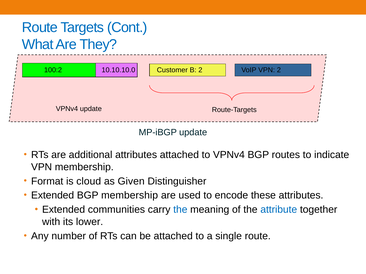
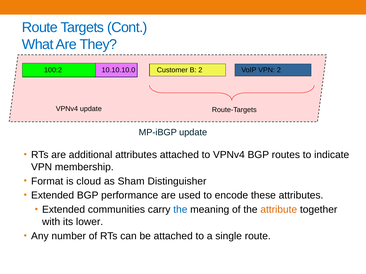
Given: Given -> Sham
BGP membership: membership -> performance
attribute colour: blue -> orange
